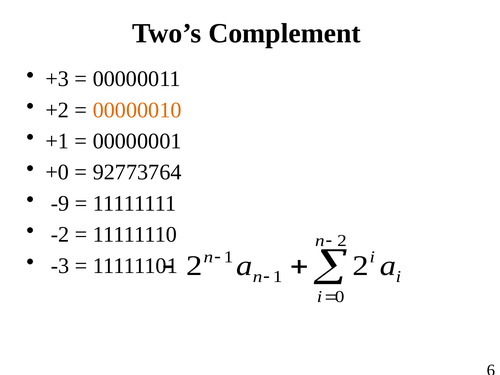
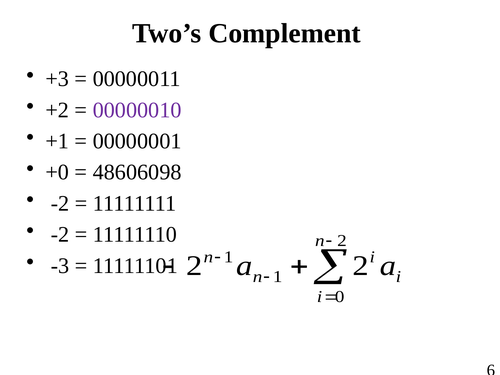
00000010 colour: orange -> purple
92773764: 92773764 -> 48606098
-9 at (60, 203): -9 -> -2
